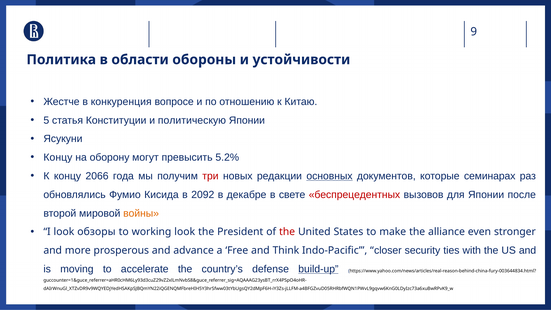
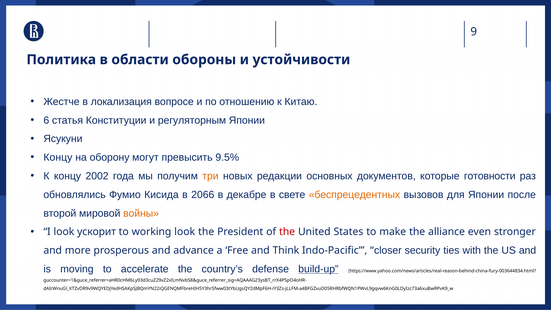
конкуренция: конкуренция -> локализация
5: 5 -> 6
политическую: политическую -> регуляторным
5.2%: 5.2% -> 9.5%
2066: 2066 -> 2002
три colour: red -> orange
основных underline: present -> none
семинарах: семинарах -> готовности
2092: 2092 -> 2066
беспрецедентных colour: red -> orange
обзоры: обзоры -> ускорит
